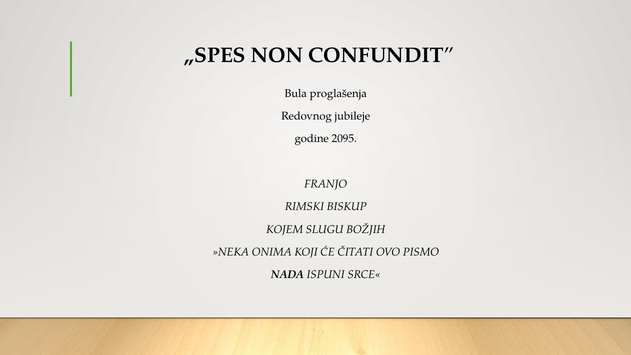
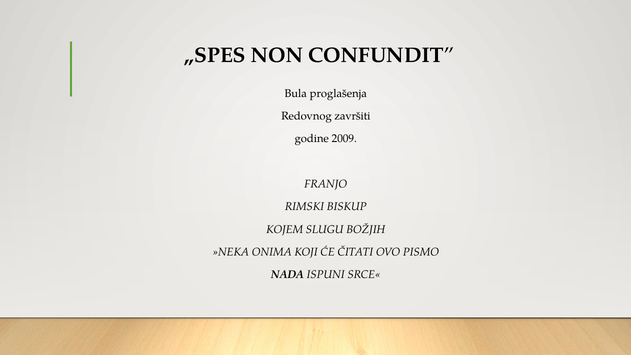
jubileje: jubileje -> završiti
2095: 2095 -> 2009
